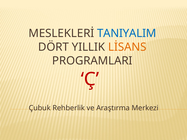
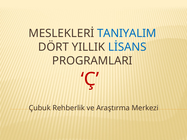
LİSANS colour: orange -> blue
